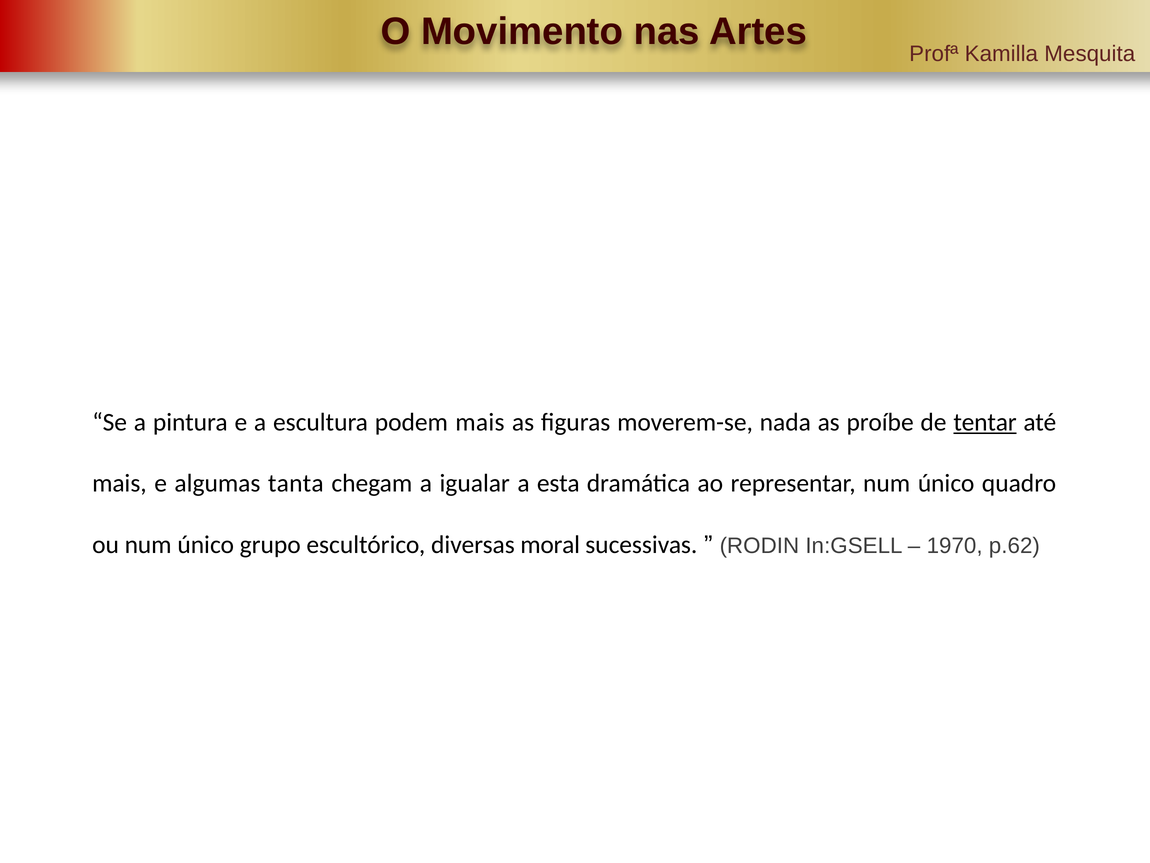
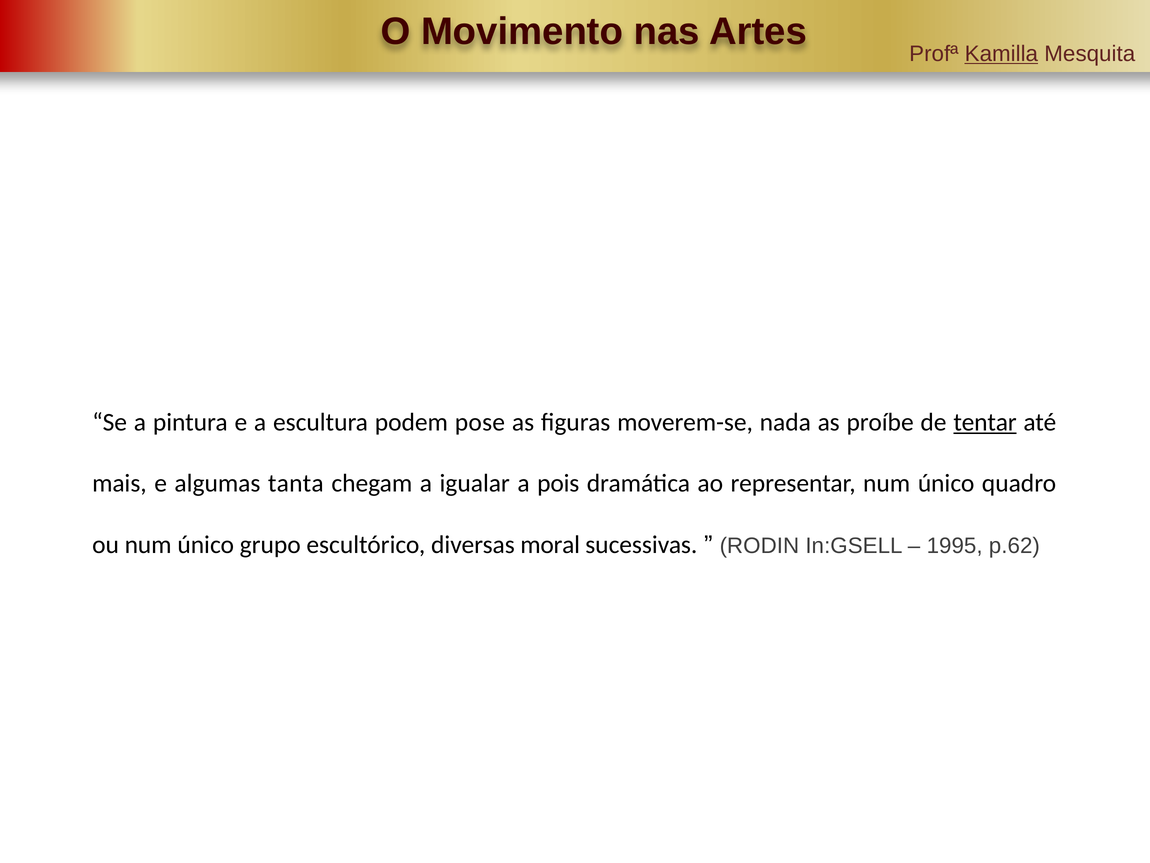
Kamilla underline: none -> present
podem mais: mais -> pose
esta: esta -> pois
1970: 1970 -> 1995
